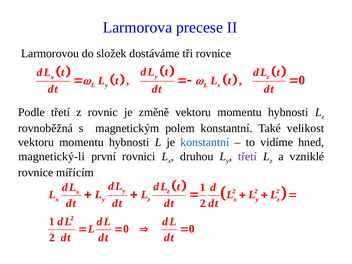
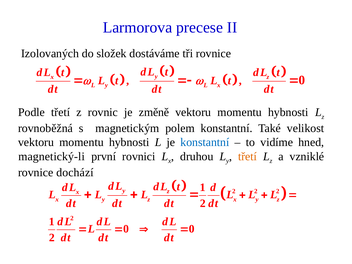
Larmorovou: Larmorovou -> Izolovaných
třetí at (247, 156) colour: purple -> orange
mířícím: mířícím -> dochází
